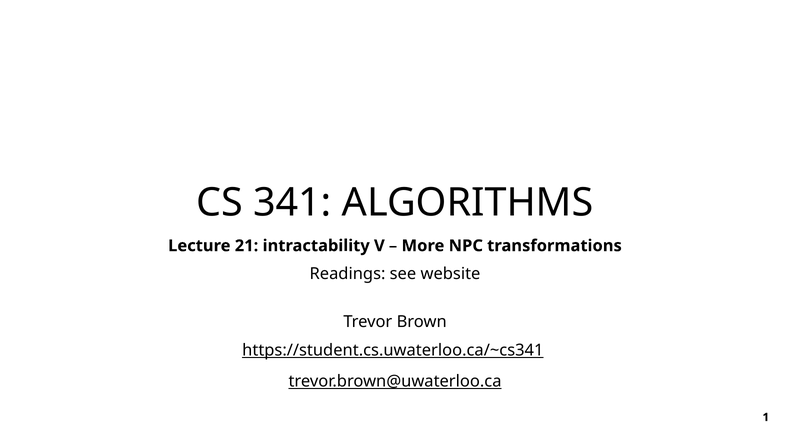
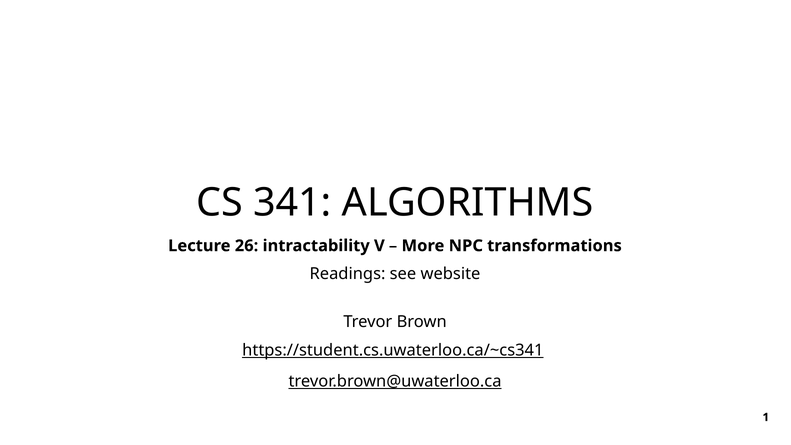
21: 21 -> 26
